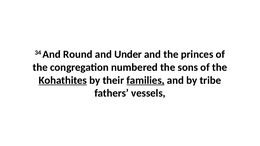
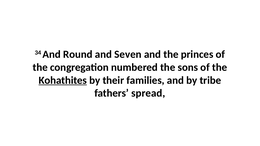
Under: Under -> Seven
families underline: present -> none
vessels: vessels -> spread
